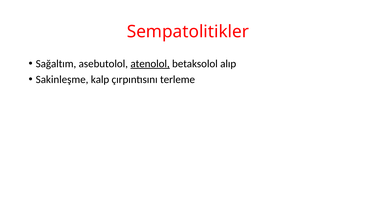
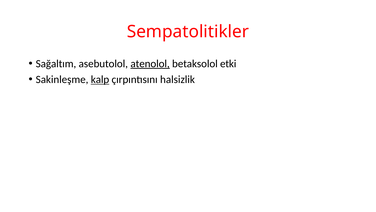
alıp: alıp -> etki
kalp underline: none -> present
terleme: terleme -> halsizlik
